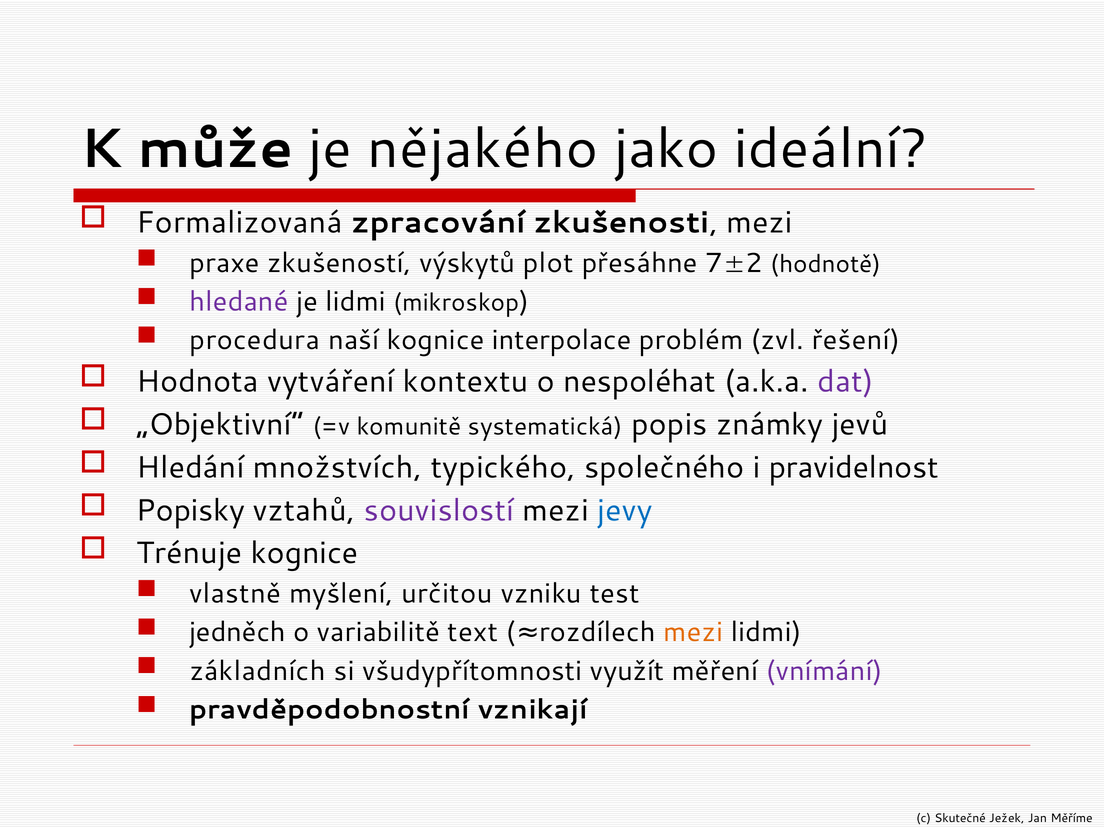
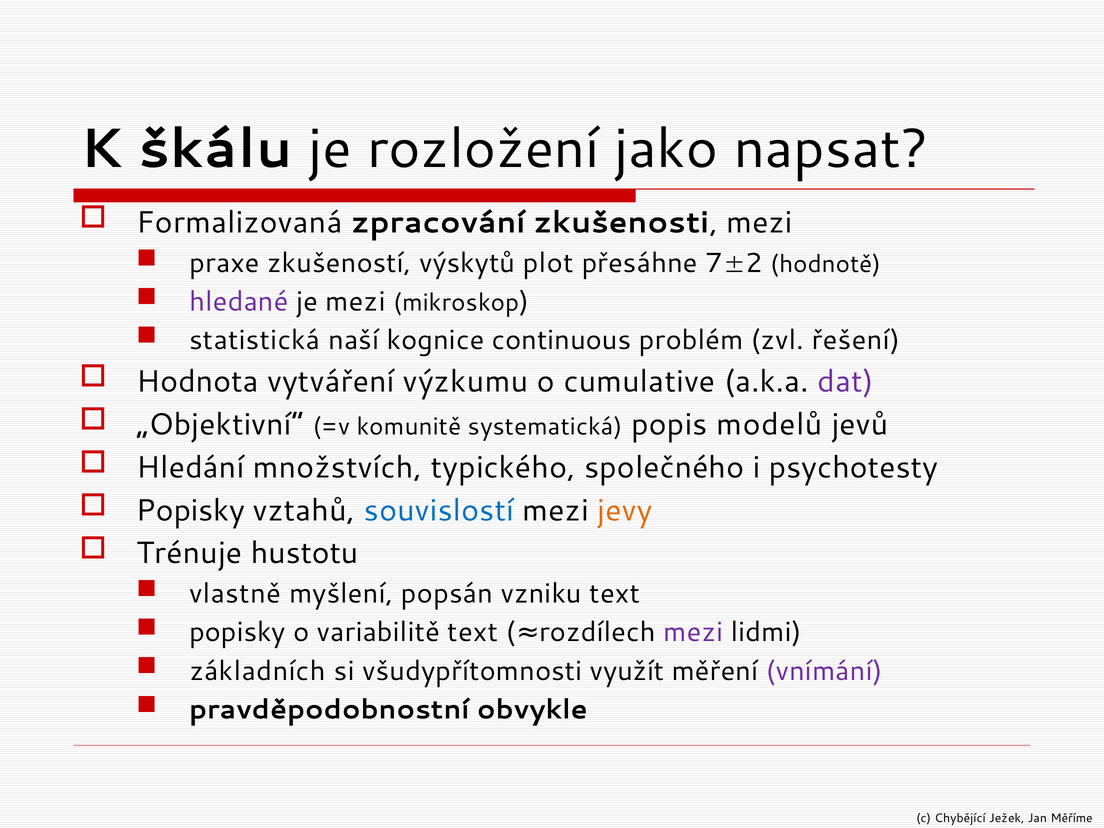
může: může -> škálu
nějakého: nějakého -> rozložení
ideální: ideální -> napsat
je lidmi: lidmi -> mezi
procedura: procedura -> statistická
interpolace: interpolace -> continuous
kontextu: kontextu -> výzkumu
nespoléhat: nespoléhat -> cumulative
známky: známky -> modelů
pravidelnost: pravidelnost -> psychotesty
souvislostí colour: purple -> blue
jevy colour: blue -> orange
Trénuje kognice: kognice -> hustotu
určitou: určitou -> popsán
vzniku test: test -> text
jedněch at (237, 632): jedněch -> popisky
mezi at (693, 632) colour: orange -> purple
vznikají: vznikají -> obvykle
Skutečné: Skutečné -> Chybějící
